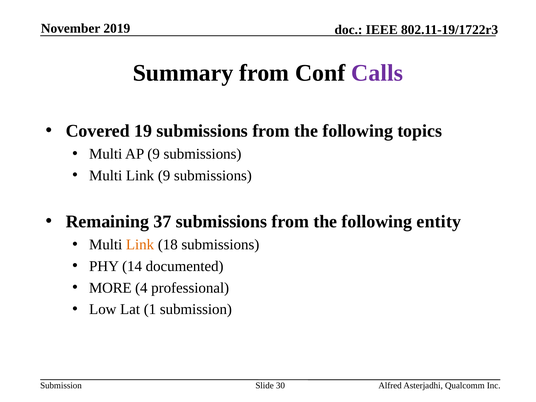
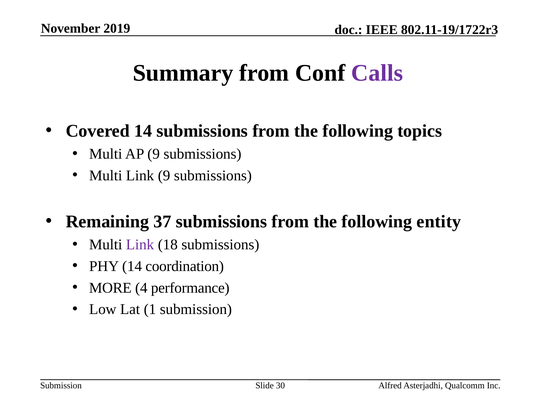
Covered 19: 19 -> 14
Link at (140, 245) colour: orange -> purple
documented: documented -> coordination
professional: professional -> performance
